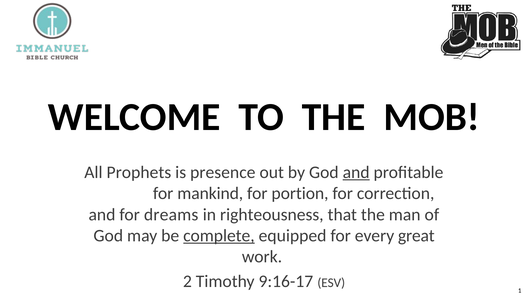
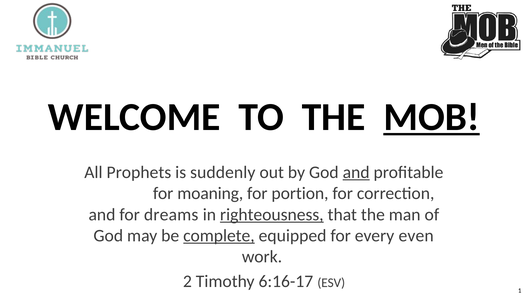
MOB underline: none -> present
presence: presence -> suddenly
mankind: mankind -> moaning
righteousness underline: none -> present
great: great -> even
9:16-17: 9:16-17 -> 6:16-17
